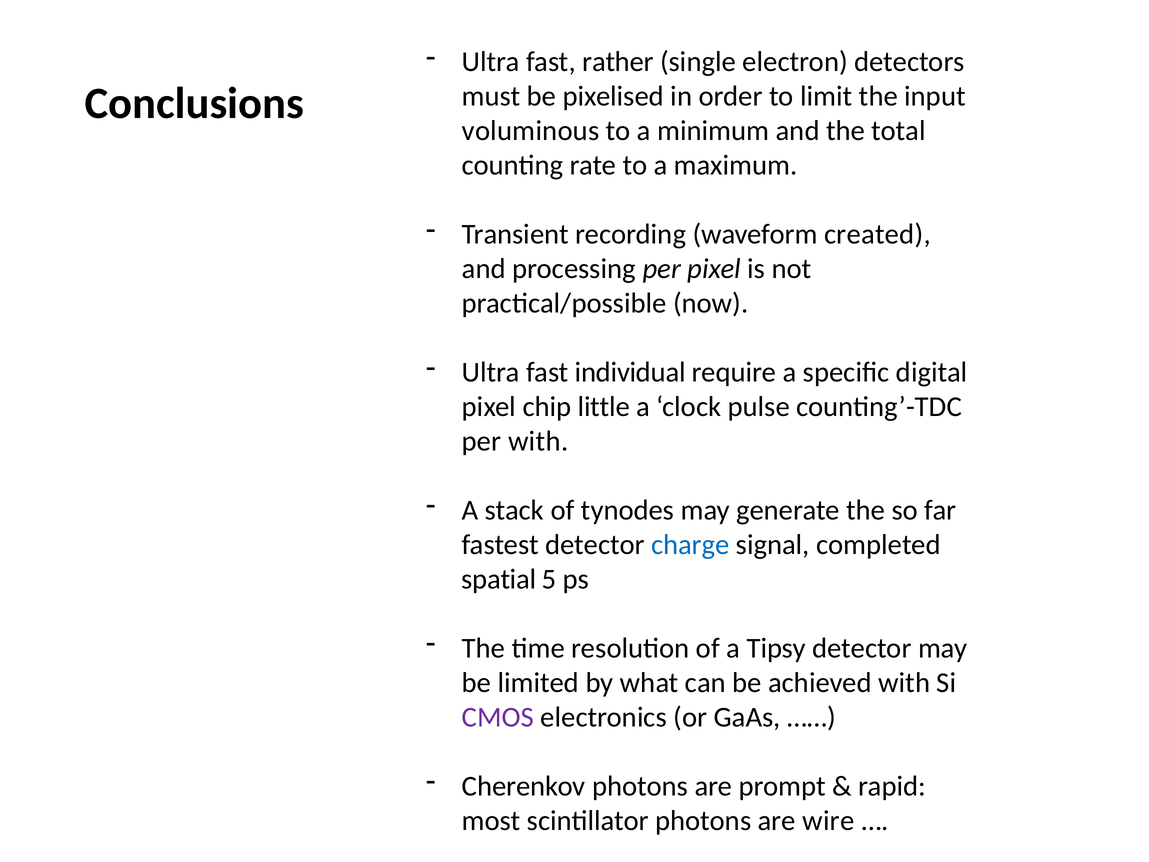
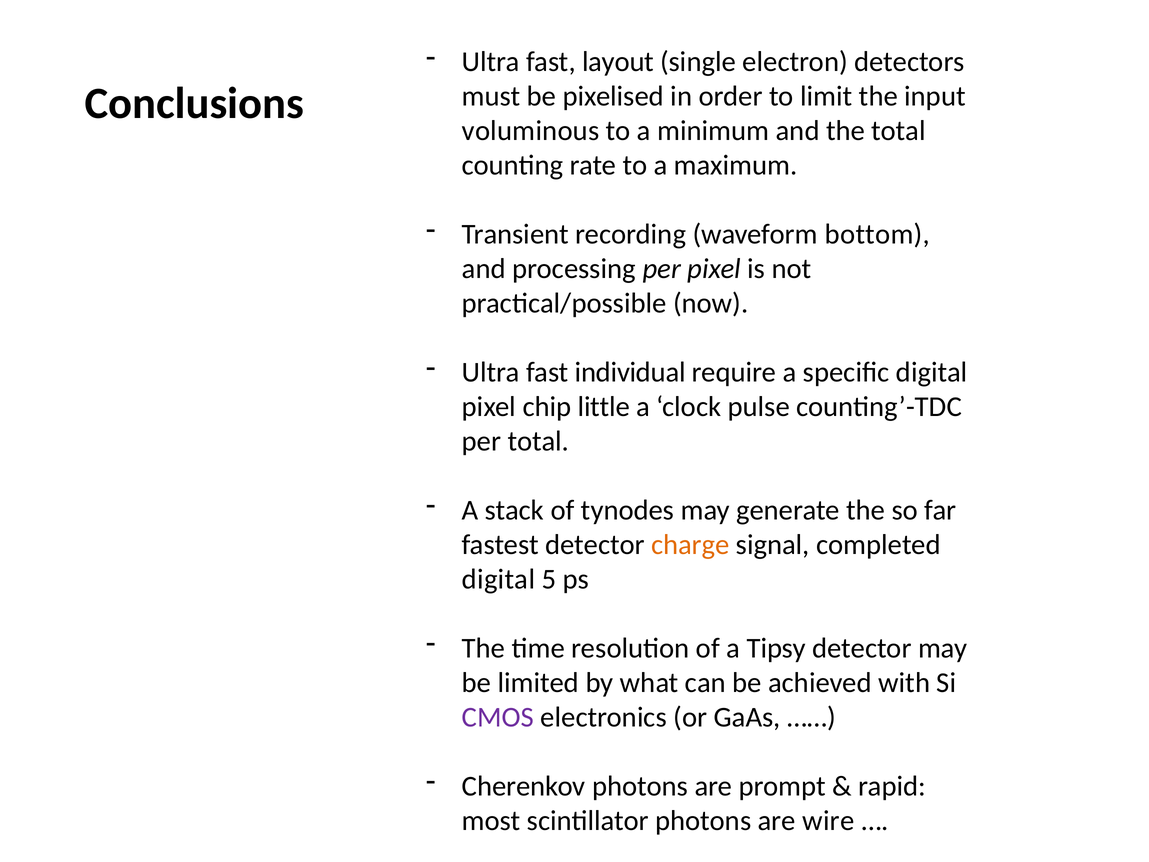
rather: rather -> layout
created: created -> bottom
per with: with -> total
charge colour: blue -> orange
spatial at (499, 579): spatial -> digital
